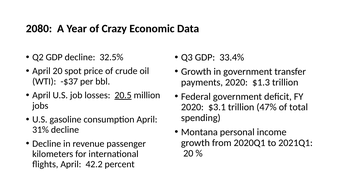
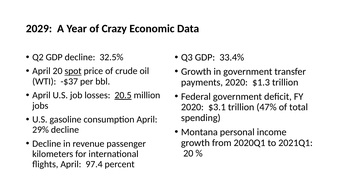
2080: 2080 -> 2029
spot underline: none -> present
31%: 31% -> 29%
42.2: 42.2 -> 97.4
